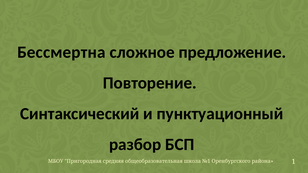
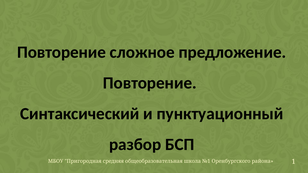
Бессмертна at (61, 52): Бессмертна -> Повторение
